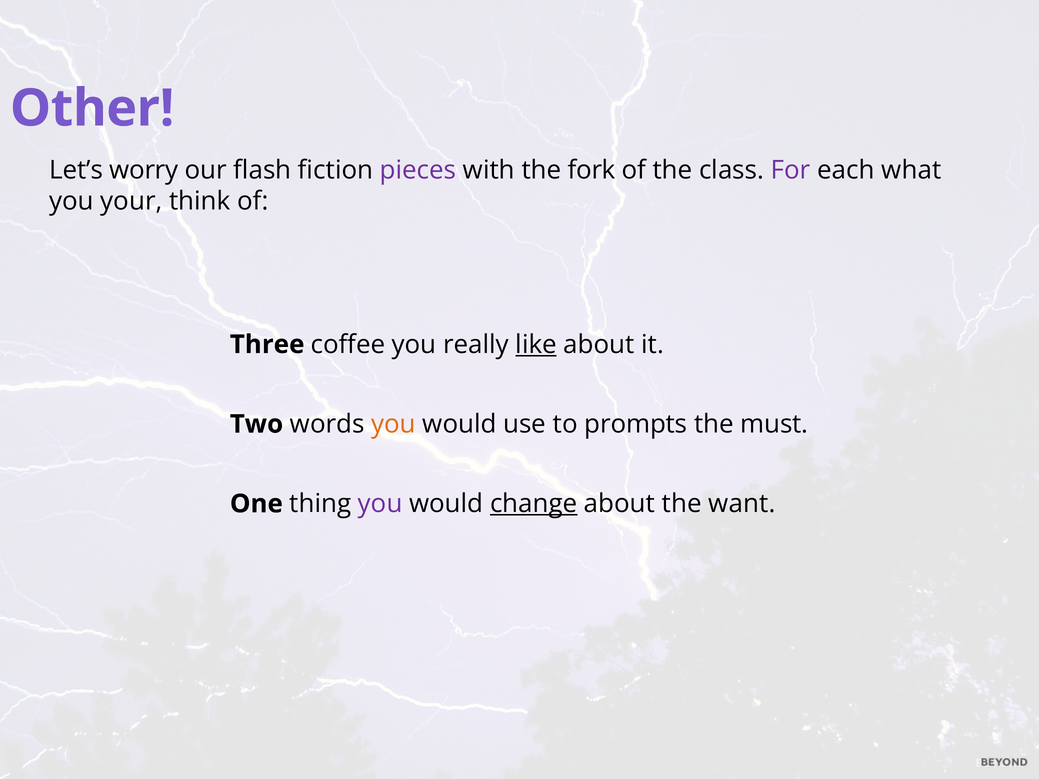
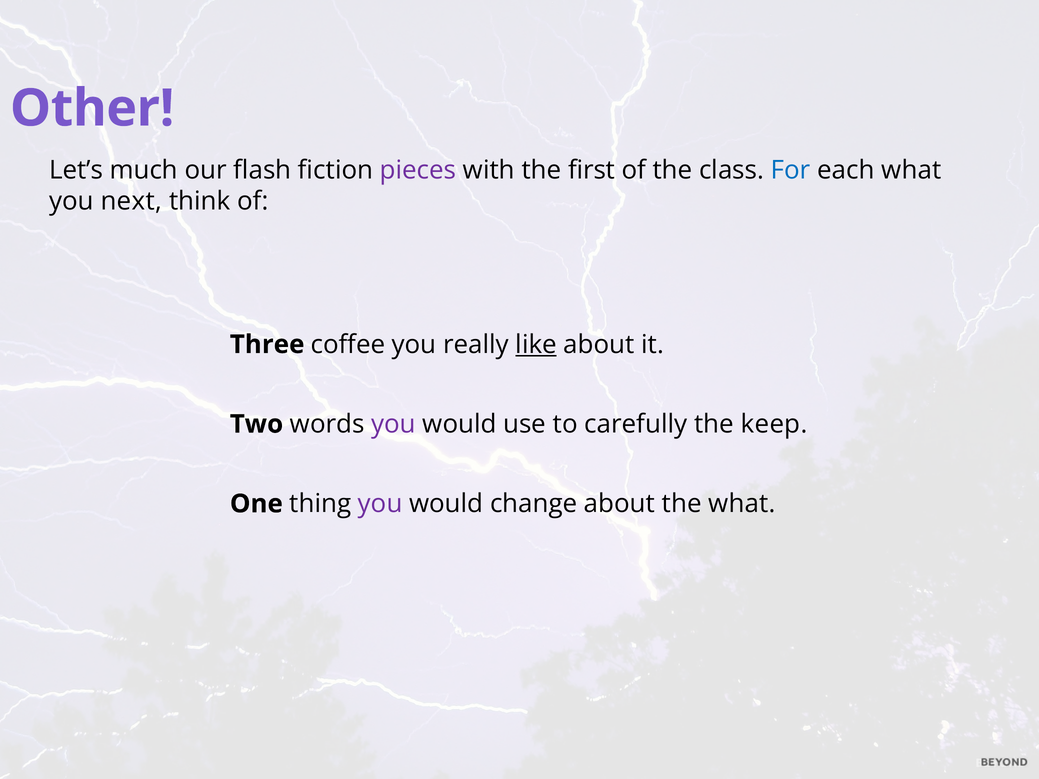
worry: worry -> much
fork: fork -> first
For colour: purple -> blue
your: your -> next
you at (393, 424) colour: orange -> purple
prompts: prompts -> carefully
must: must -> keep
change underline: present -> none
the want: want -> what
